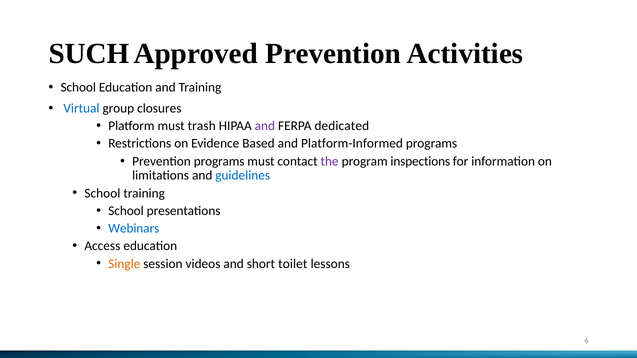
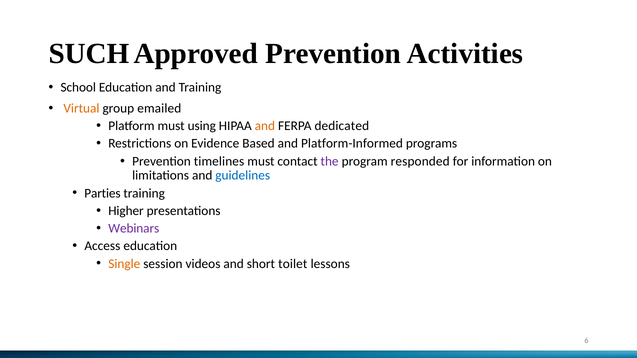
Virtual colour: blue -> orange
closures: closures -> emailed
trash: trash -> using
and at (265, 126) colour: purple -> orange
Prevention programs: programs -> timelines
inspections: inspections -> responded
School at (102, 193): School -> Parties
School at (126, 211): School -> Higher
Webinars colour: blue -> purple
